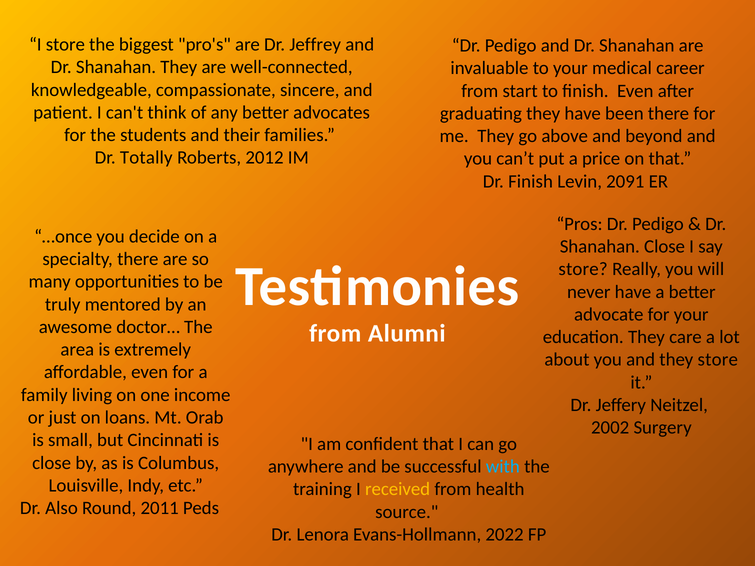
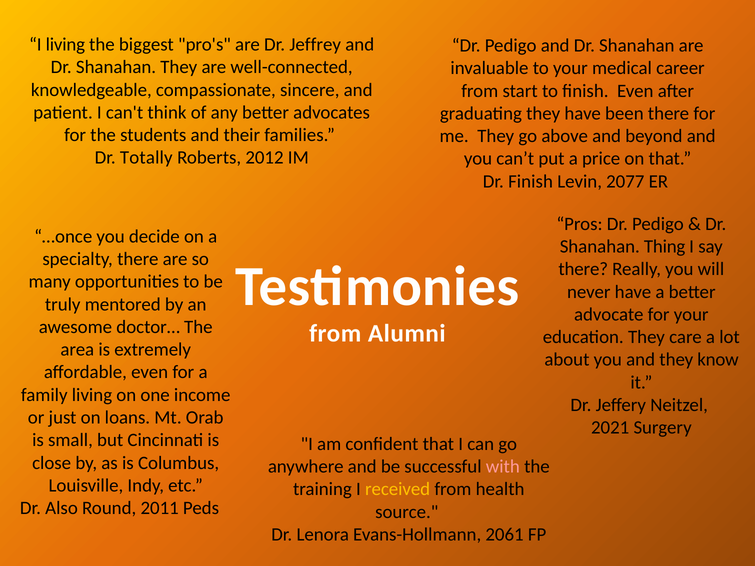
I store: store -> living
2091: 2091 -> 2077
Shanahan Close: Close -> Thing
store at (583, 269): store -> there
they store: store -> know
2002: 2002 -> 2021
with colour: light blue -> pink
2022: 2022 -> 2061
